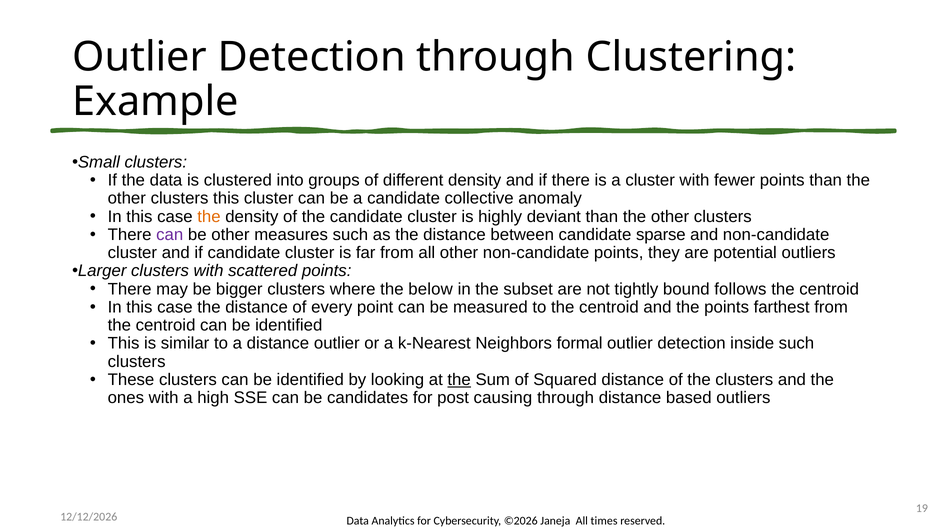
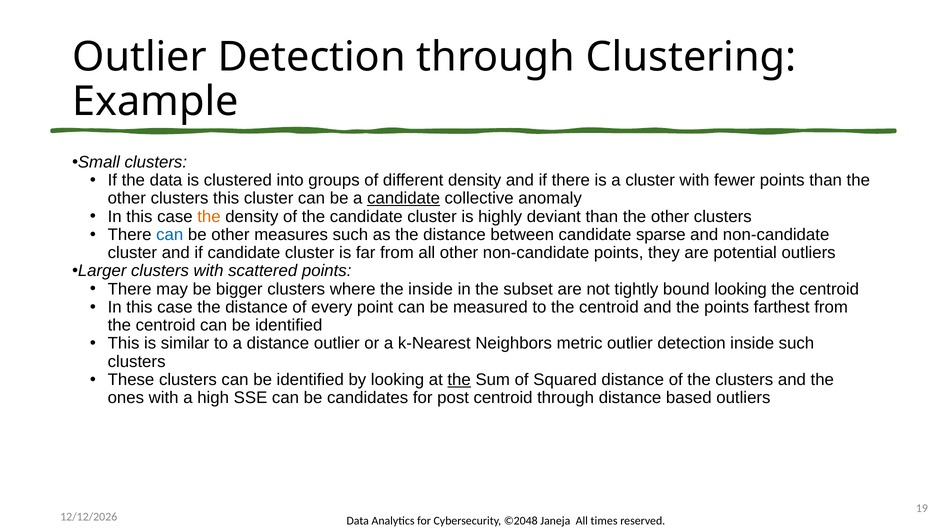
candidate at (404, 199) underline: none -> present
can at (170, 235) colour: purple -> blue
the below: below -> inside
bound follows: follows -> looking
formal: formal -> metric
post causing: causing -> centroid
©2026: ©2026 -> ©2048
